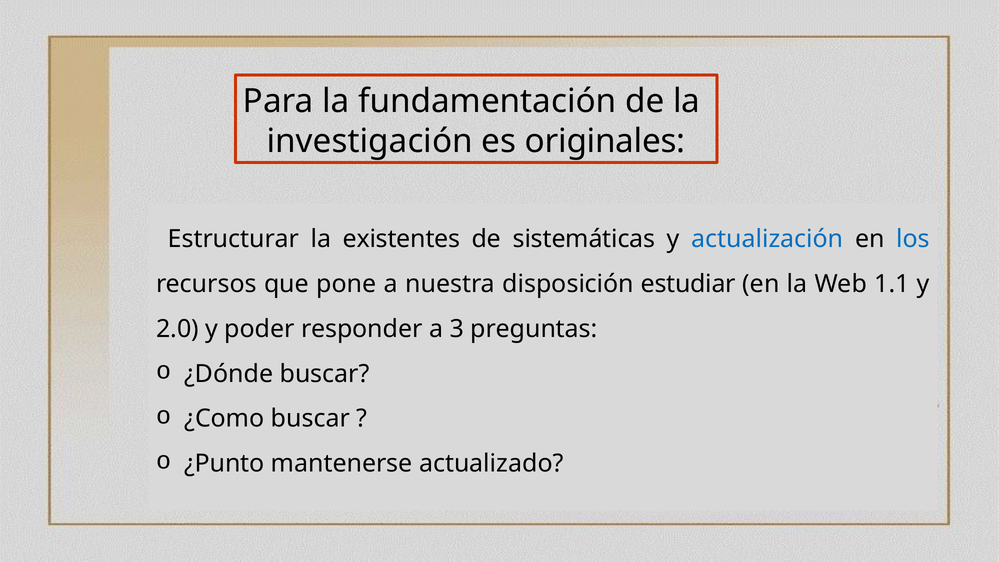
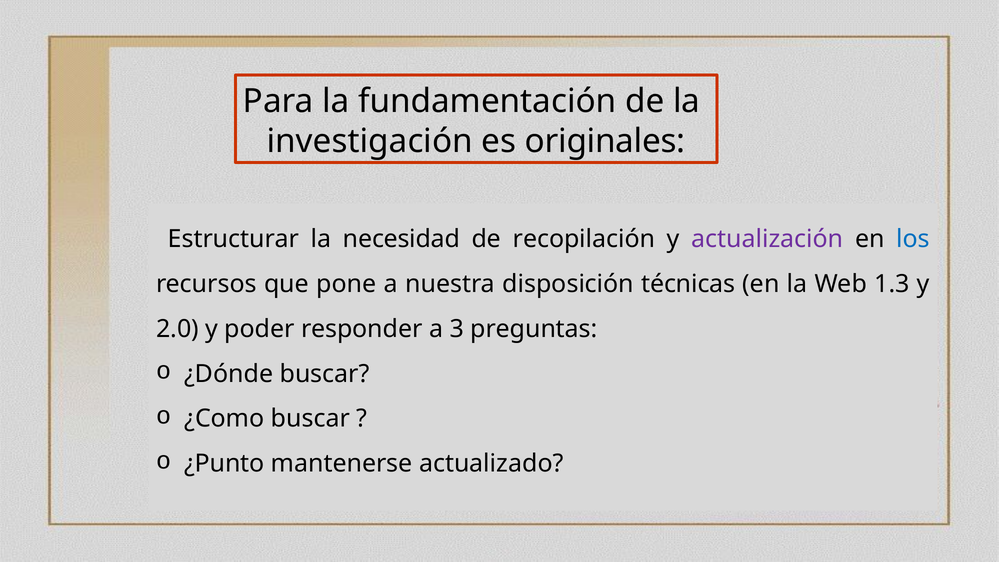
existentes: existentes -> necesidad
sistemáticas: sistemáticas -> recopilación
actualización colour: blue -> purple
estudiar: estudiar -> técnicas
1.1: 1.1 -> 1.3
